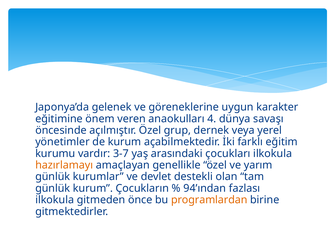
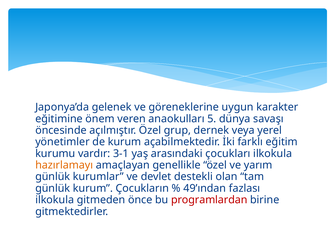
4: 4 -> 5
3-7: 3-7 -> 3-1
94’ından: 94’ından -> 49’ından
programlardan colour: orange -> red
